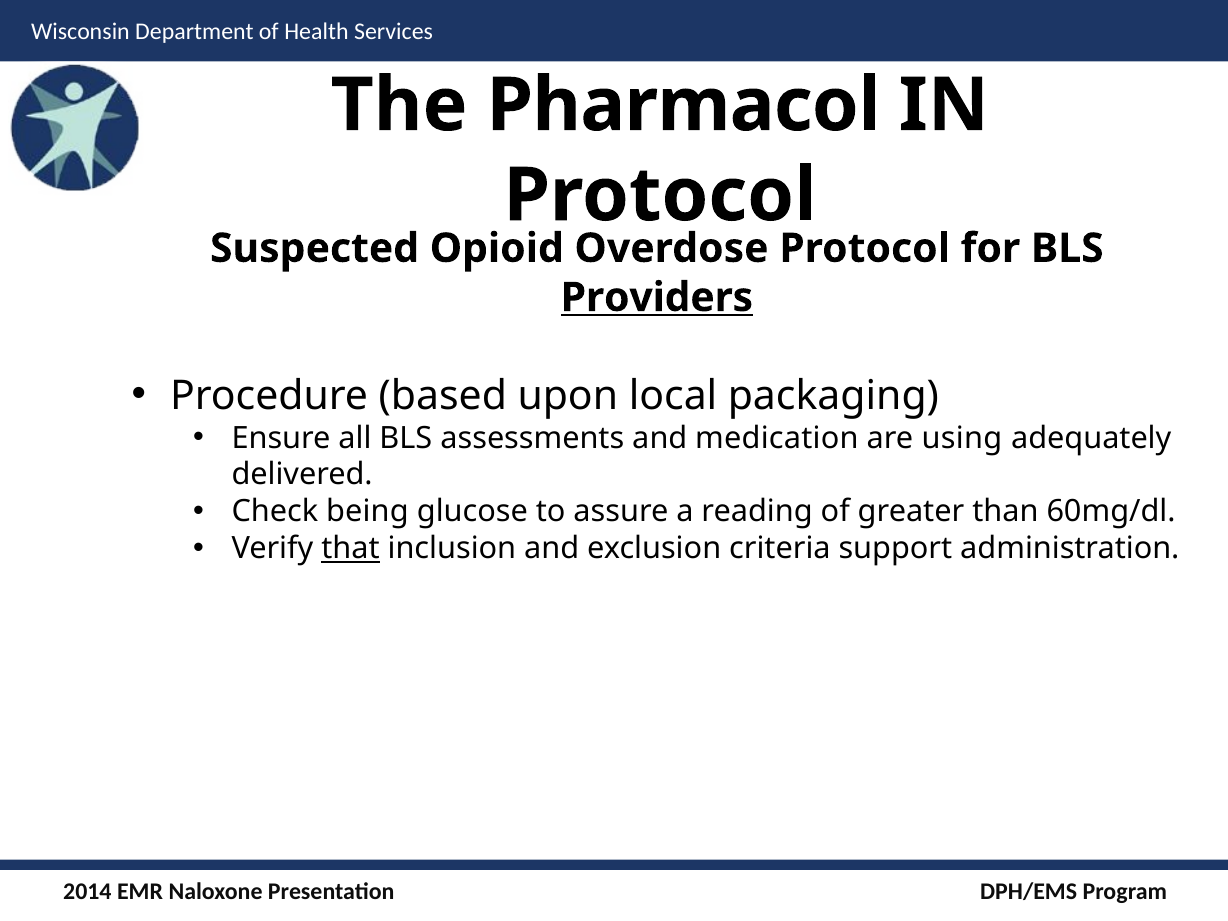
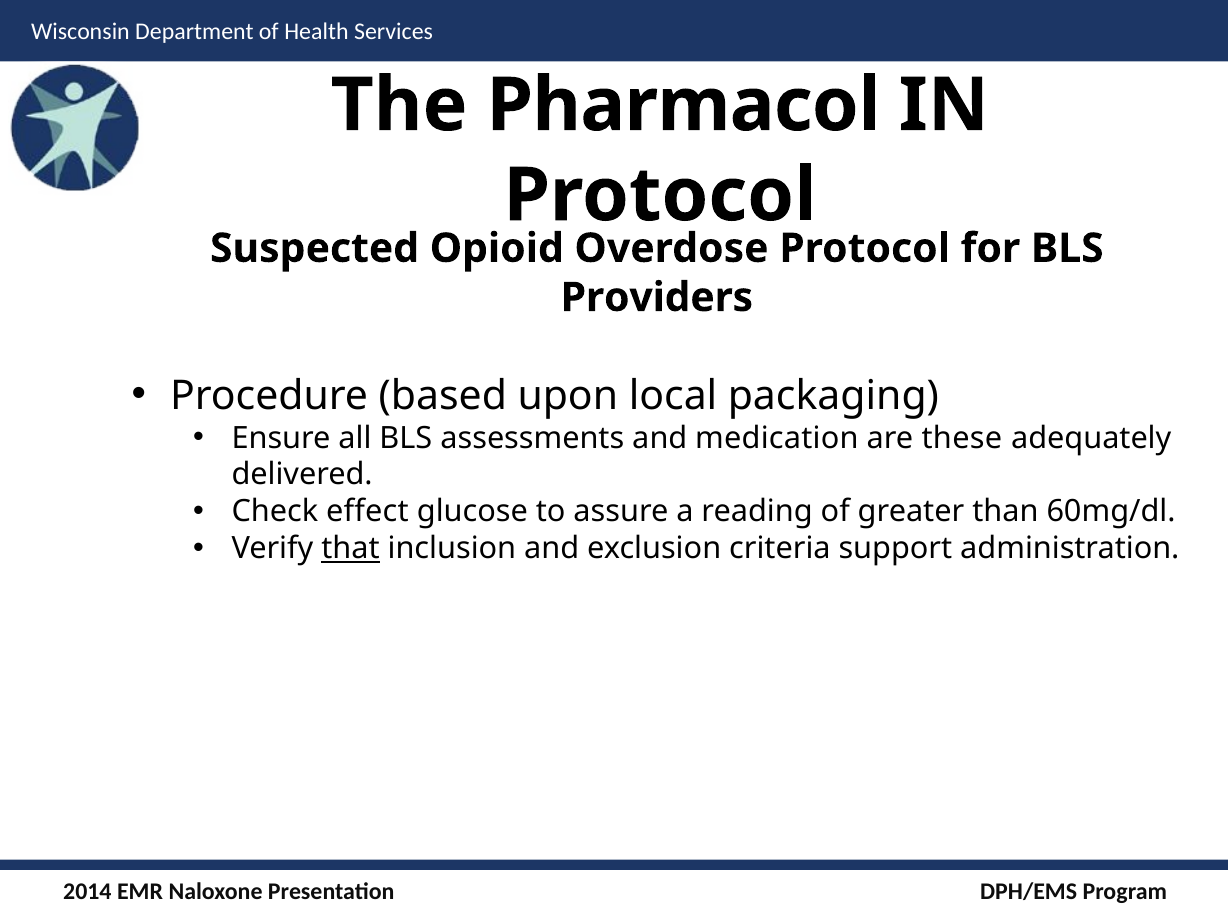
Providers underline: present -> none
using: using -> these
being: being -> effect
